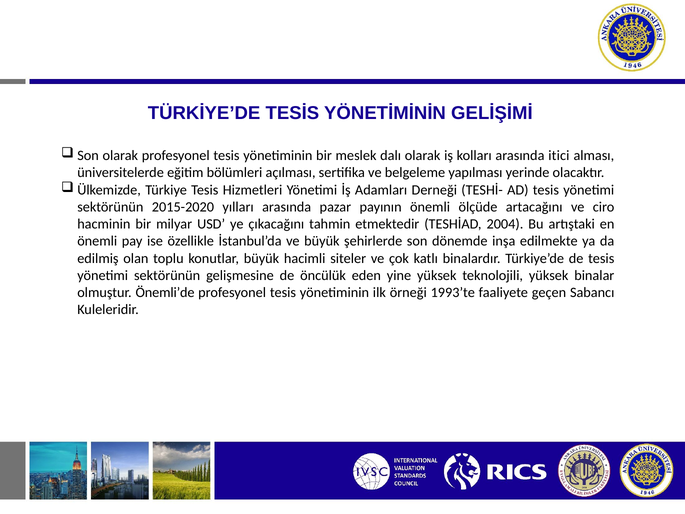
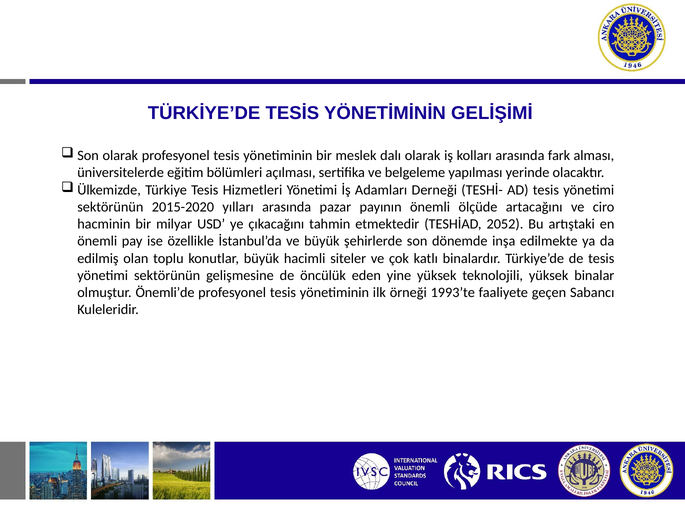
itici: itici -> fark
2004: 2004 -> 2052
